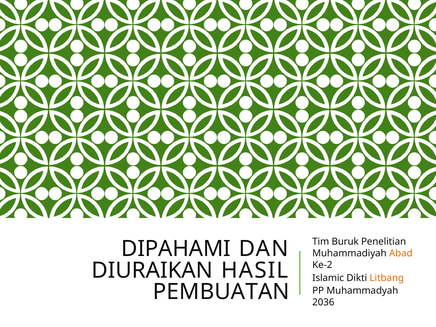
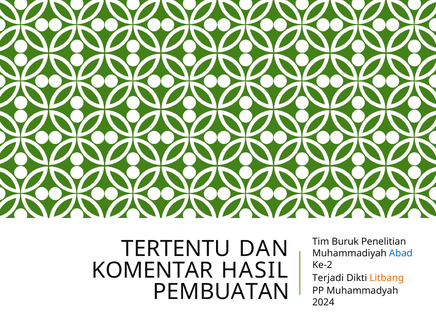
DIPAHAMI: DIPAHAMI -> TERTENTU
Abad colour: orange -> blue
DIURAIKAN: DIURAIKAN -> KOMENTAR
Islamic: Islamic -> Terjadi
2036: 2036 -> 2024
